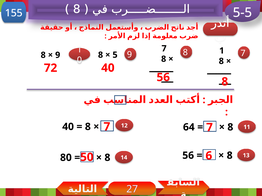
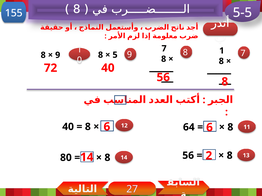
40 7: 7 -> 6
64 7: 7 -> 6
6: 6 -> 2
80 50: 50 -> 14
